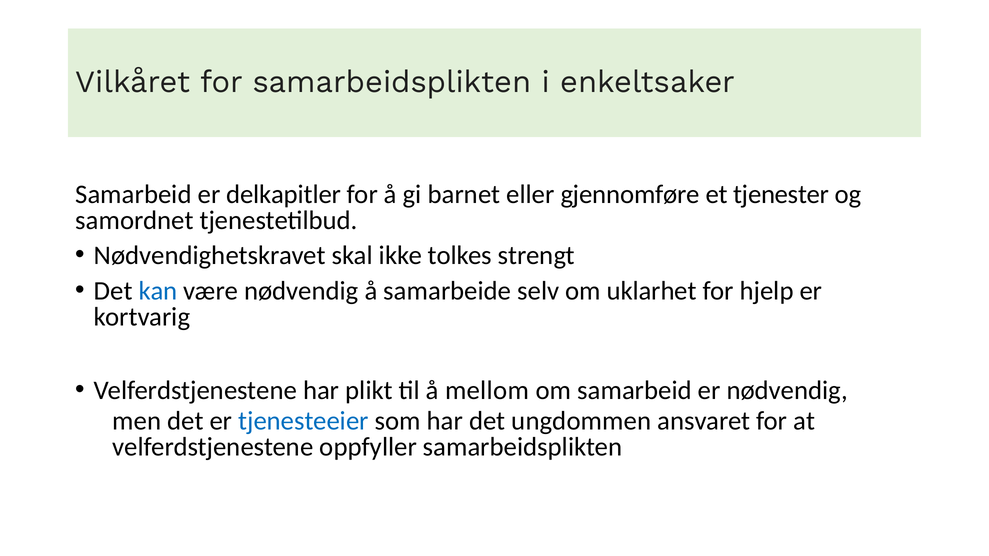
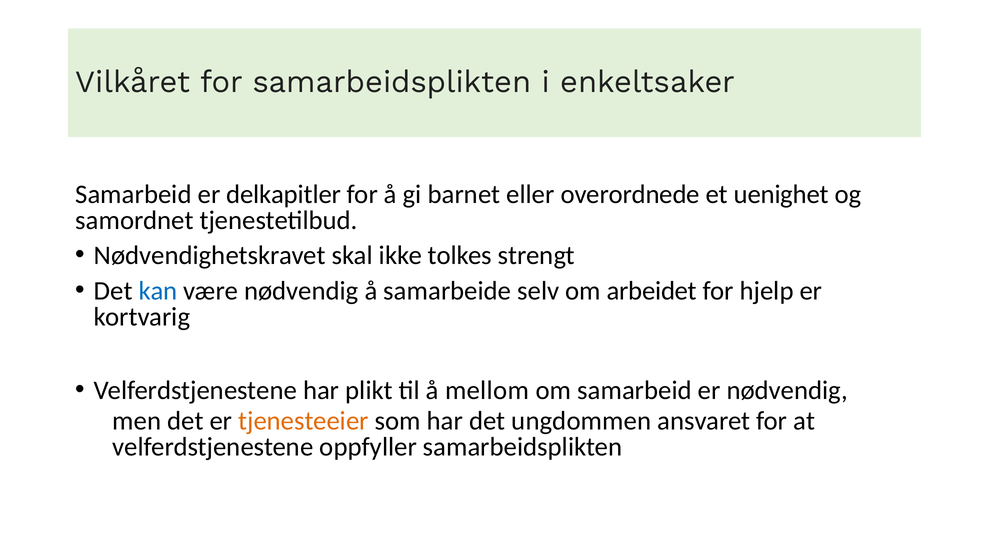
gjennomføre: gjennomføre -> overordnede
tjenester: tjenester -> uenighet
uklarhet: uklarhet -> arbeidet
tjenesteeier colour: blue -> orange
